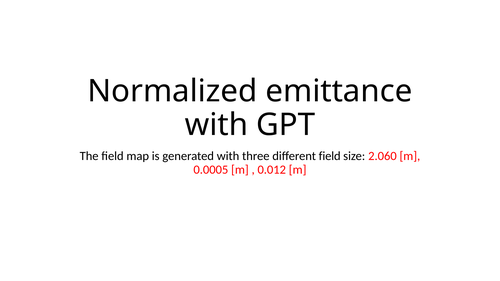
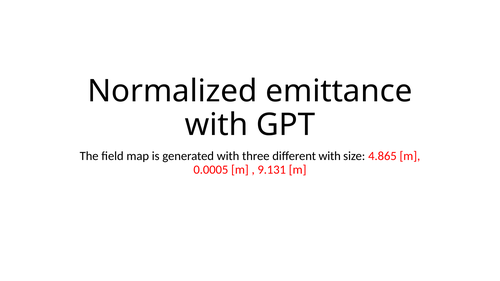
different field: field -> with
2.060: 2.060 -> 4.865
0.012: 0.012 -> 9.131
